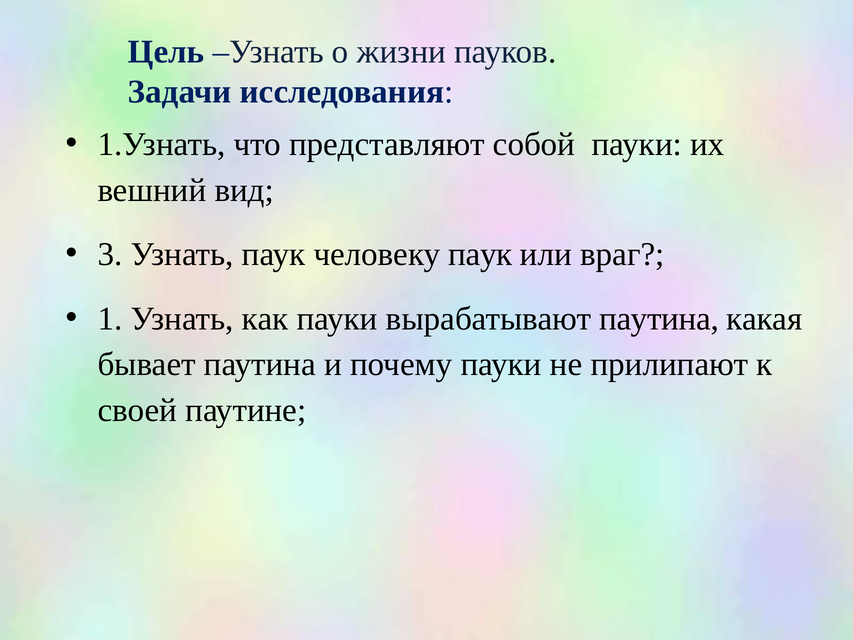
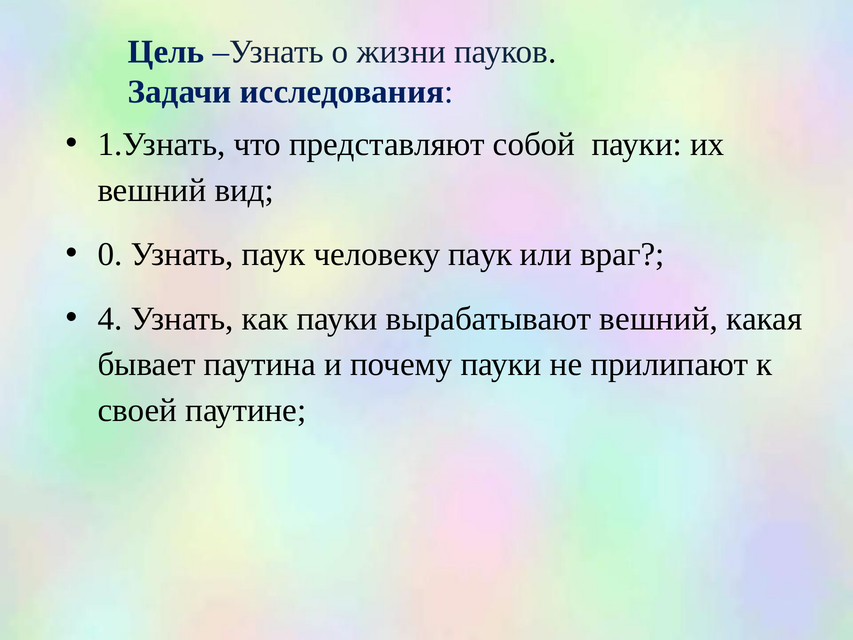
3: 3 -> 0
1: 1 -> 4
вырабатывают паутина: паутина -> вешний
